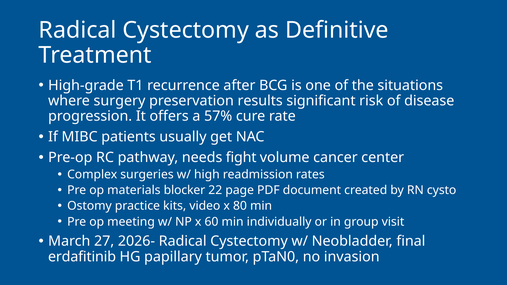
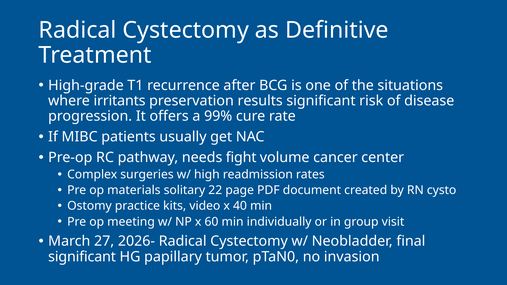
surgery: surgery -> irritants
57%: 57% -> 99%
blocker: blocker -> solitary
80: 80 -> 40
erdafitinib at (82, 257): erdafitinib -> significant
